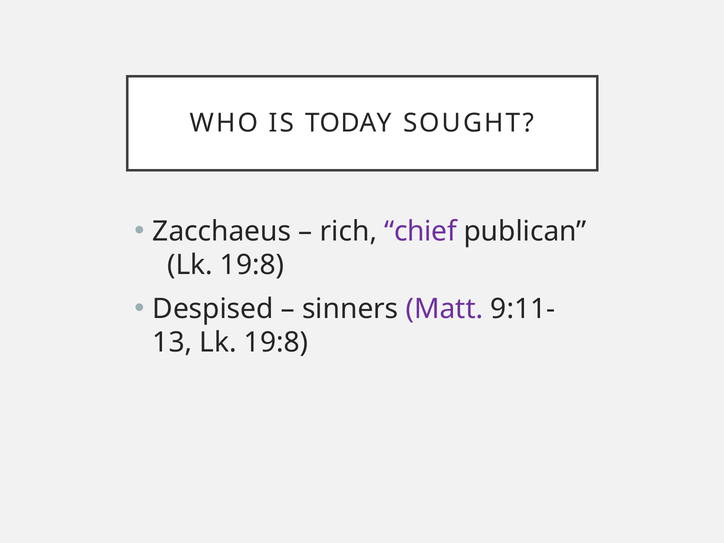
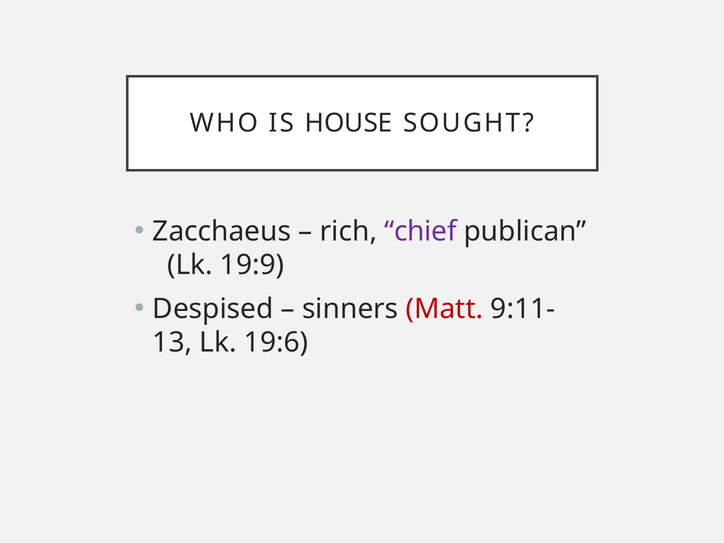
TODAY: TODAY -> HOUSE
19:8 at (252, 265): 19:8 -> 19:9
Matt colour: purple -> red
19:8 at (276, 343): 19:8 -> 19:6
